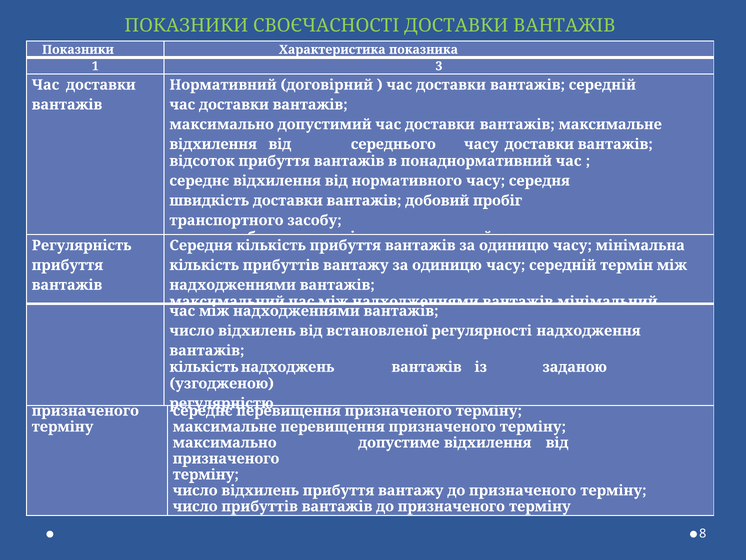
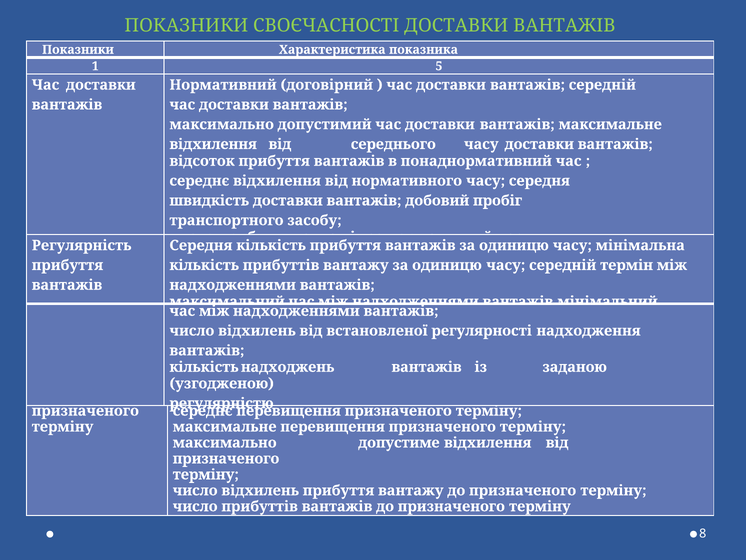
3: 3 -> 5
